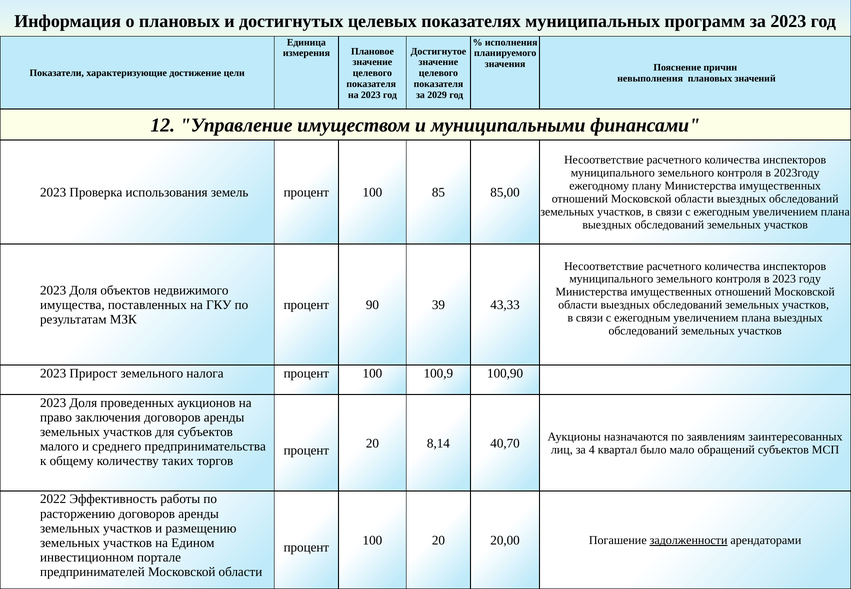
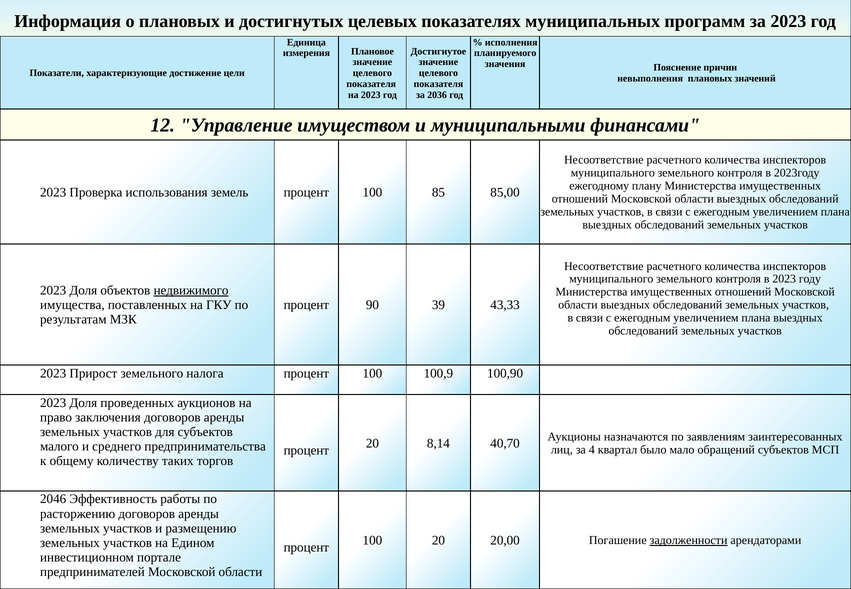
2029: 2029 -> 2036
недвижимого underline: none -> present
2022: 2022 -> 2046
